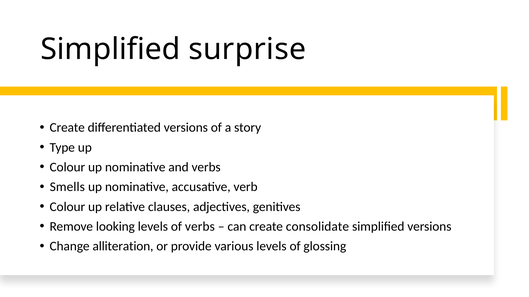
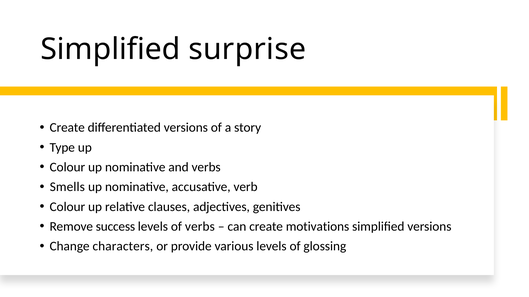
looking: looking -> success
consolidate: consolidate -> motivations
alliteration: alliteration -> characters
